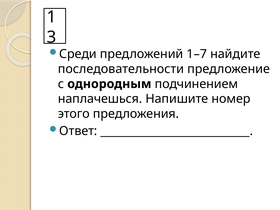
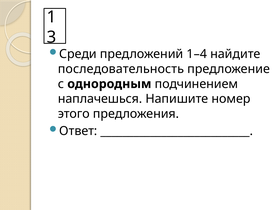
1–7: 1–7 -> 1–4
последовательности: последовательности -> последовательность
